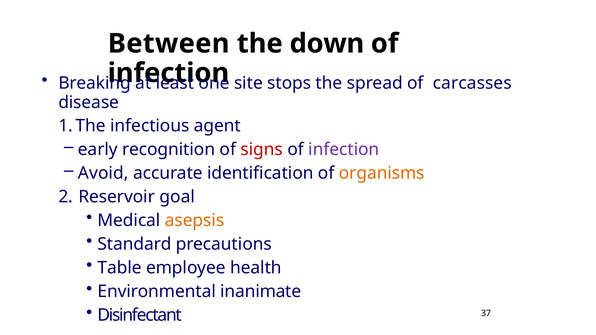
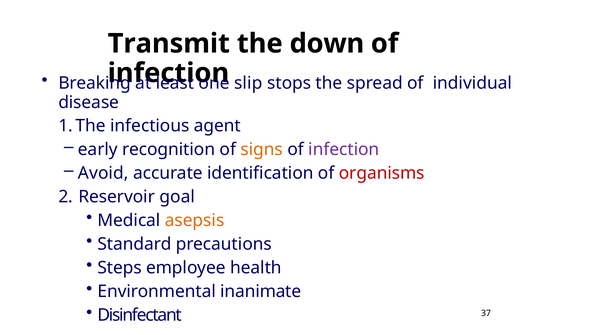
Between: Between -> Transmit
site: site -> slip
carcasses: carcasses -> individual
signs colour: red -> orange
organisms colour: orange -> red
Table: Table -> Steps
